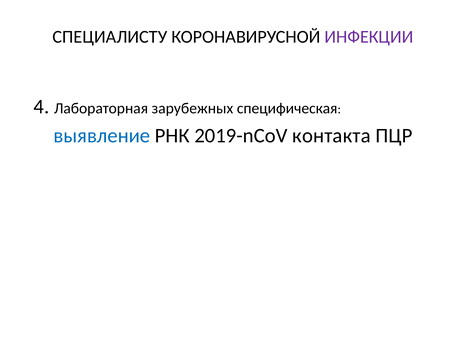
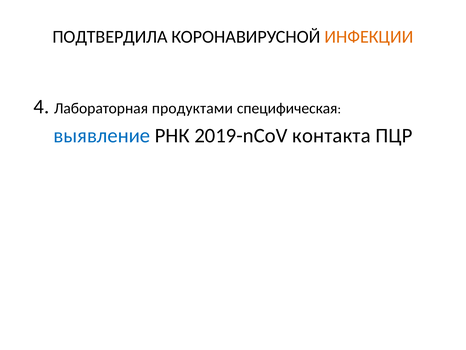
СПЕЦИАЛИСТУ: СПЕЦИАЛИСТУ -> ПОДТВЕРДИЛА
ИНФЕКЦИИ colour: purple -> orange
зарубежных: зарубежных -> продуктами
